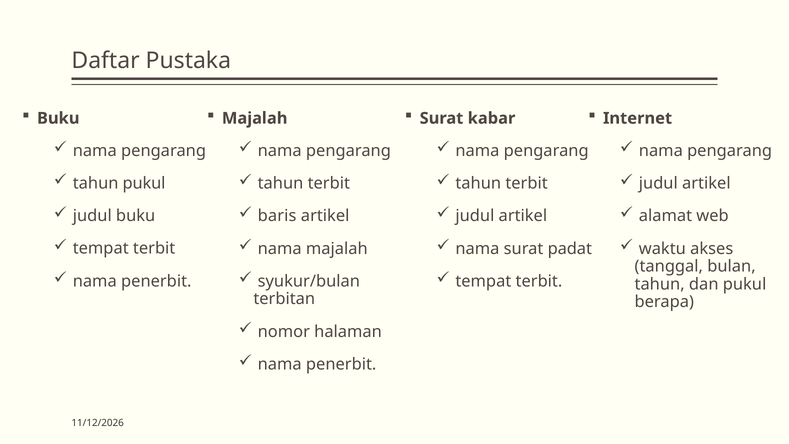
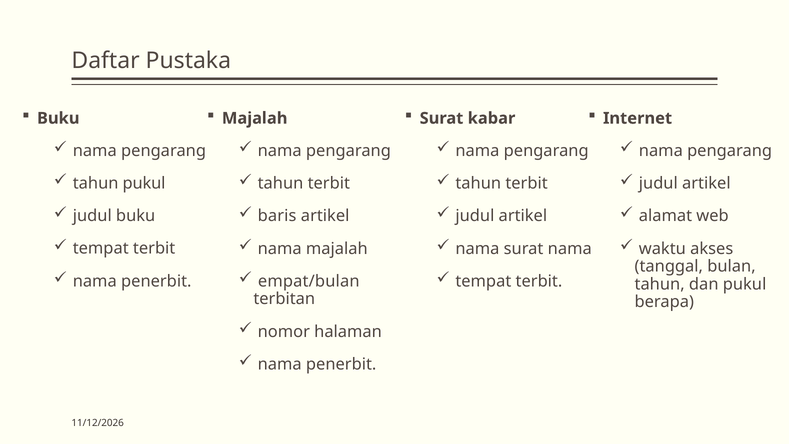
surat padat: padat -> nama
syukur/bulan: syukur/bulan -> empat/bulan
